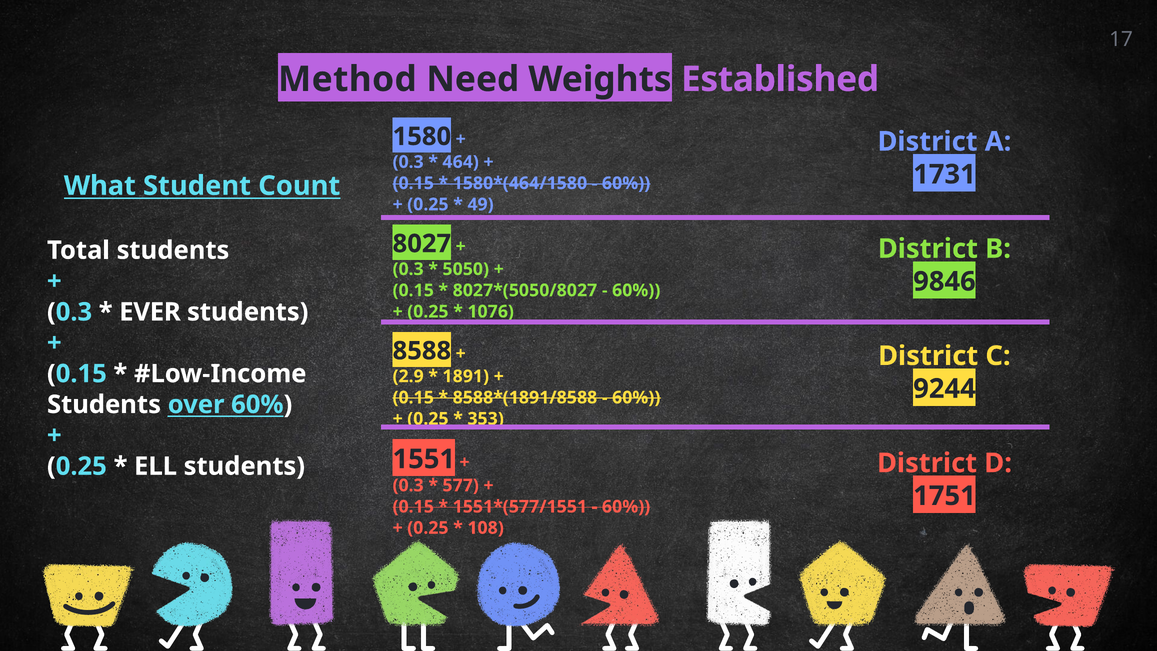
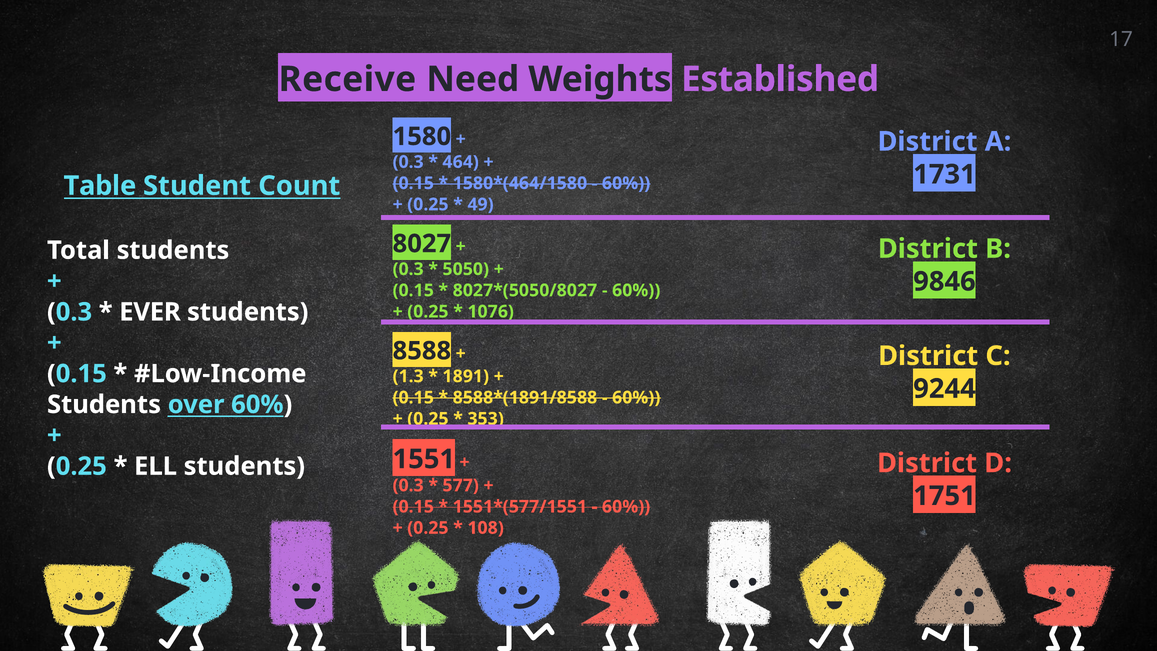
Method: Method -> Receive
What: What -> Table
2.9: 2.9 -> 1.3
